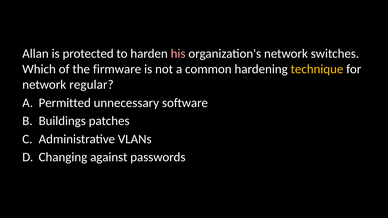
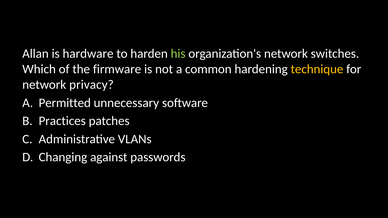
protected: protected -> hardware
his colour: pink -> light green
regular: regular -> privacy
Buildings: Buildings -> Practices
